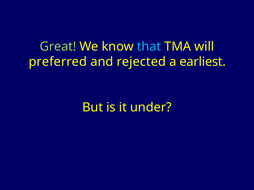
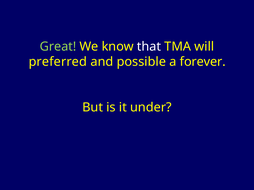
that colour: light blue -> white
rejected: rejected -> possible
earliest: earliest -> forever
